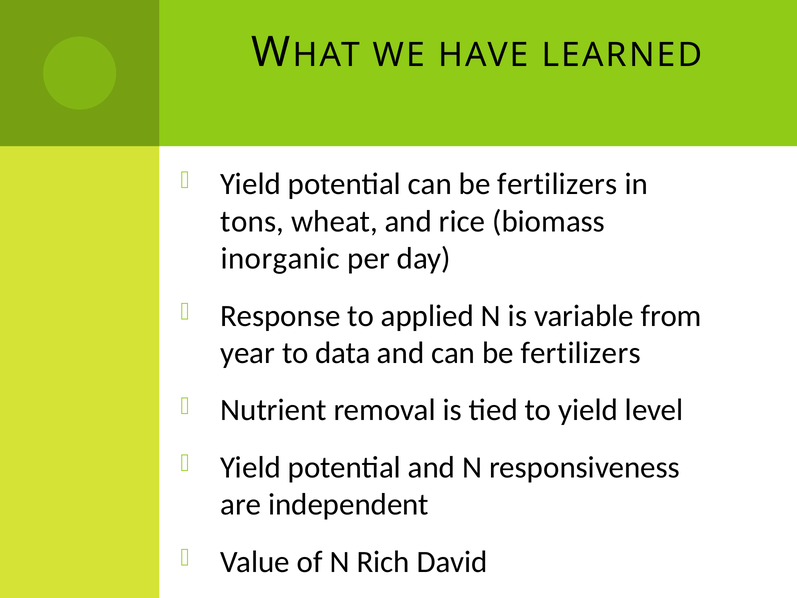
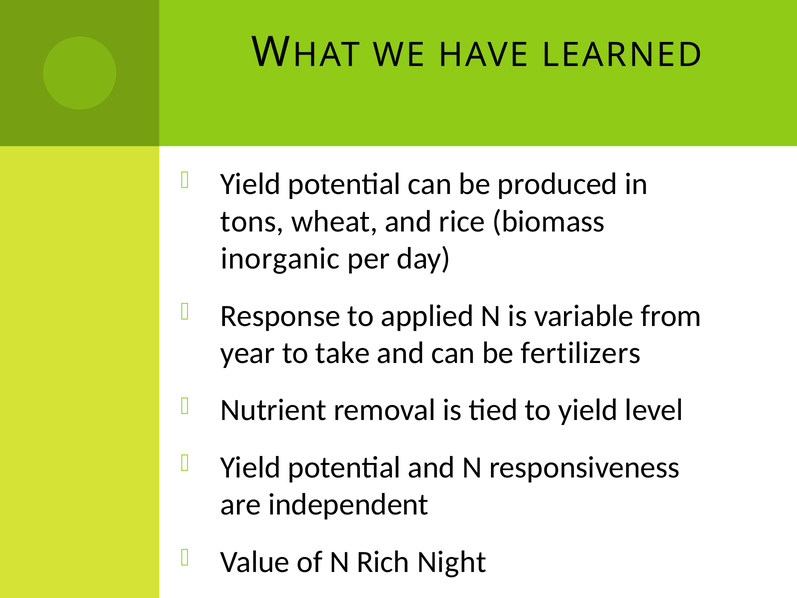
potential can be fertilizers: fertilizers -> produced
data: data -> take
David: David -> Night
